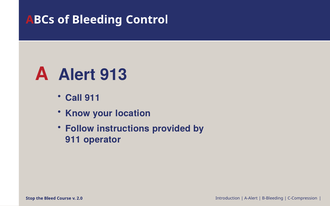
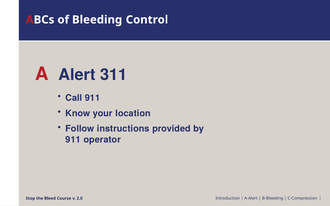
913: 913 -> 311
